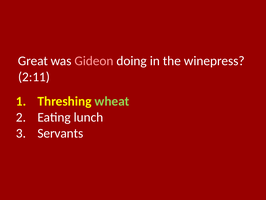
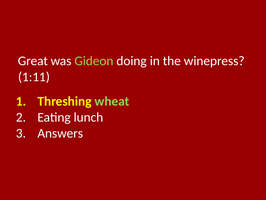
Gideon colour: pink -> light green
2:11: 2:11 -> 1:11
Servants: Servants -> Answers
